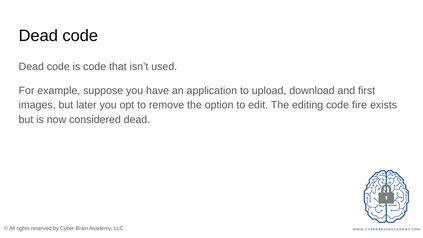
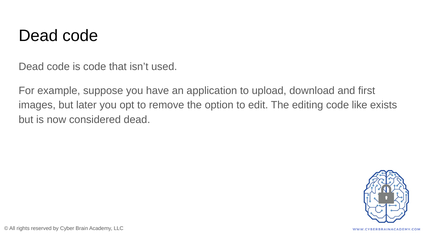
fire: fire -> like
